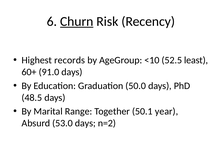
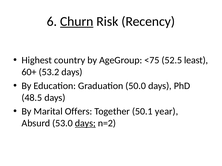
records: records -> country
<10: <10 -> <75
91.0: 91.0 -> 53.2
Range: Range -> Offers
days at (85, 124) underline: none -> present
